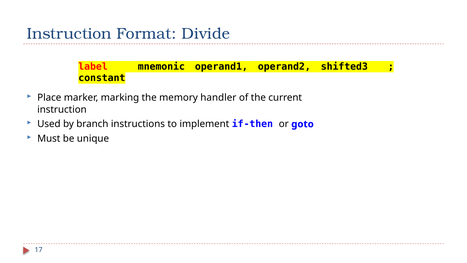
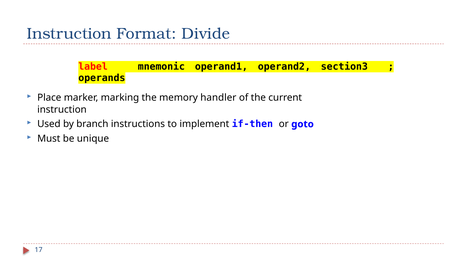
shifted3: shifted3 -> section3
constant: constant -> operands
